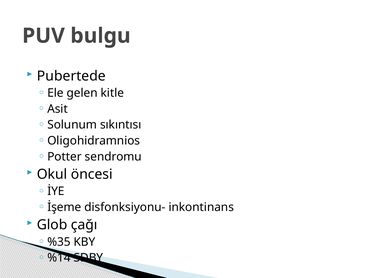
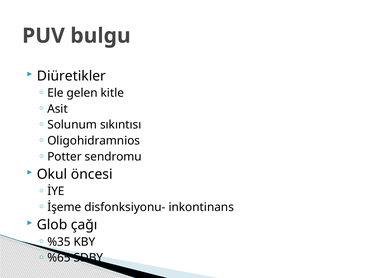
Pubertede: Pubertede -> Diüretikler
%14: %14 -> %65
